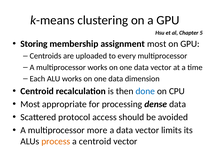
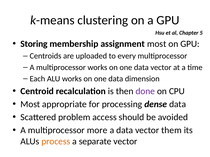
done colour: blue -> purple
protocol: protocol -> problem
limits: limits -> them
a centroid: centroid -> separate
